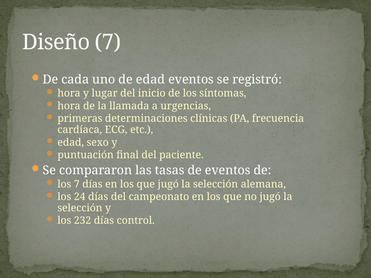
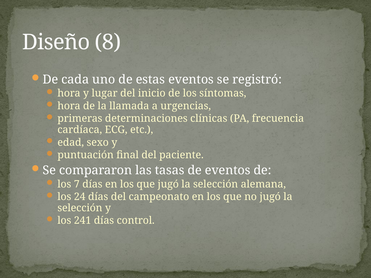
Diseño 7: 7 -> 8
de edad: edad -> estas
232: 232 -> 241
